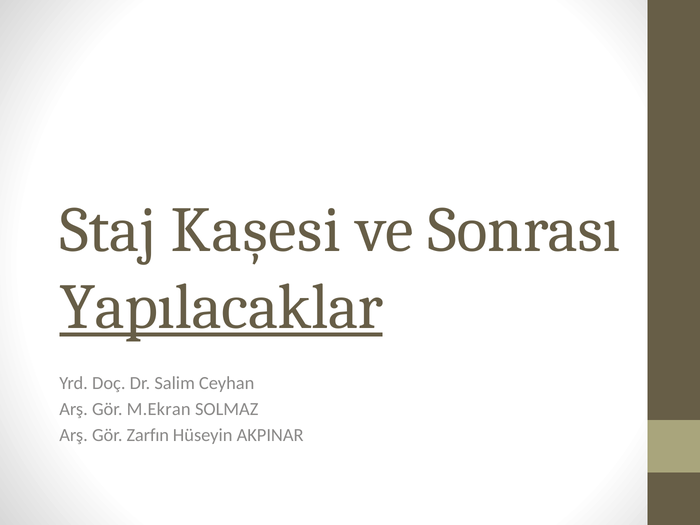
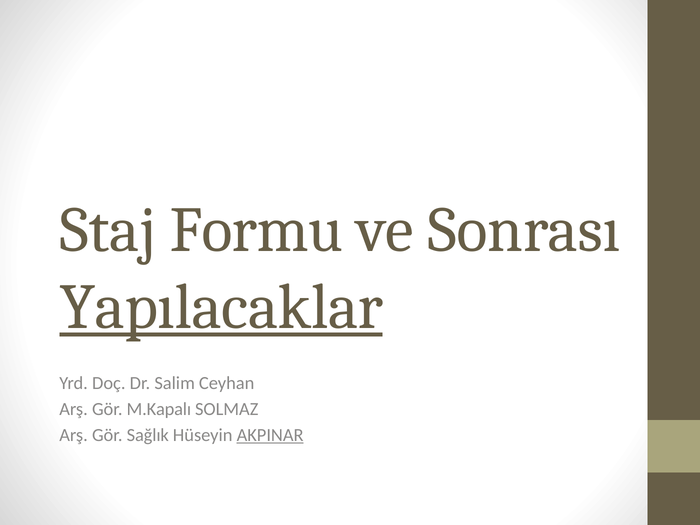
Kaşesi: Kaşesi -> Formu
M.Ekran: M.Ekran -> M.Kapalı
Zarfın: Zarfın -> Sağlık
AKPINAR underline: none -> present
